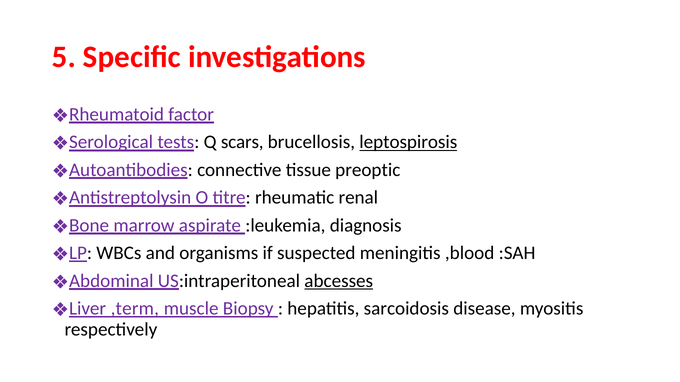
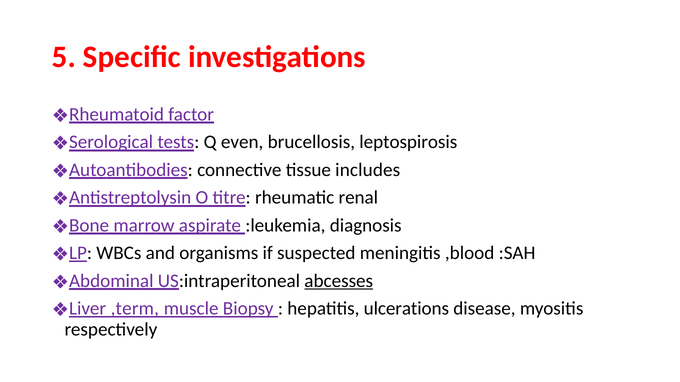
scars: scars -> even
leptospirosis underline: present -> none
preoptic: preoptic -> includes
sarcoidosis: sarcoidosis -> ulcerations
